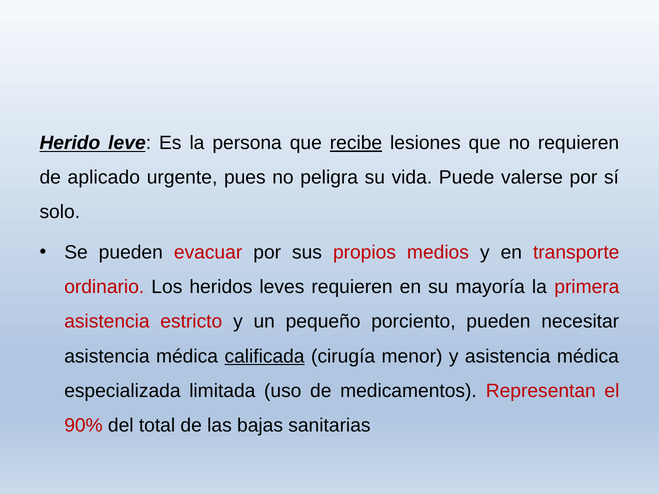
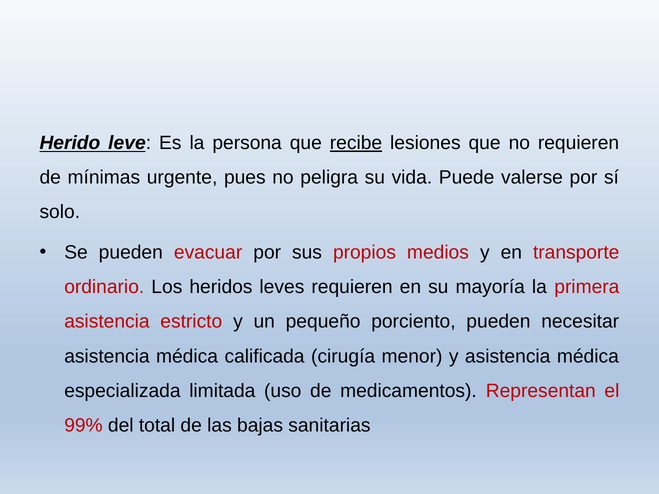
aplicado: aplicado -> mínimas
calificada underline: present -> none
90%: 90% -> 99%
